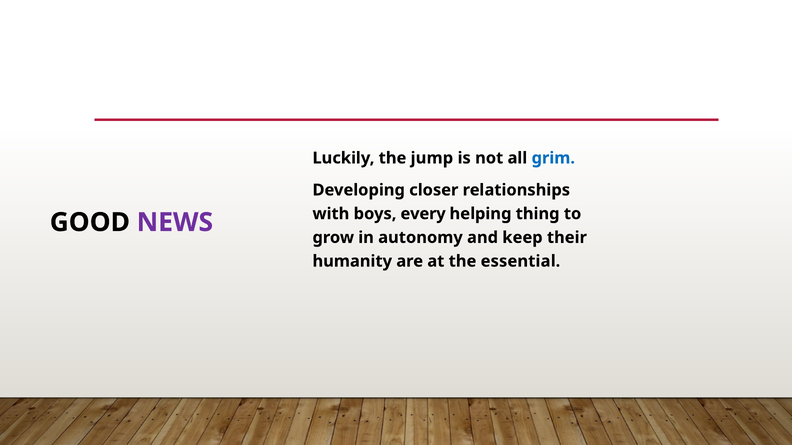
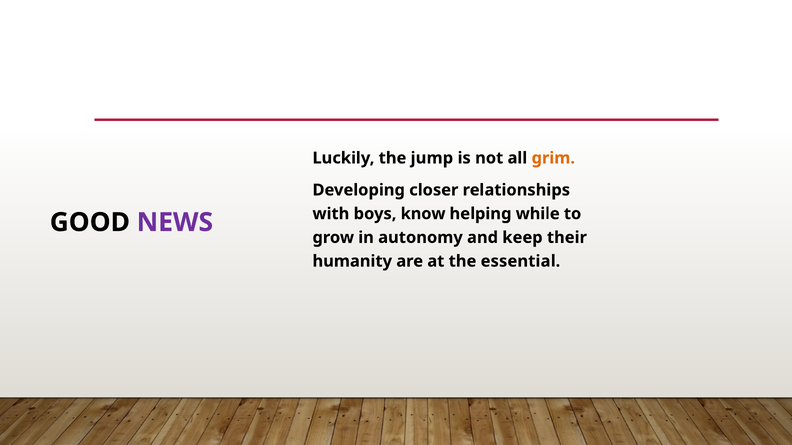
grim colour: blue -> orange
every: every -> know
thing: thing -> while
